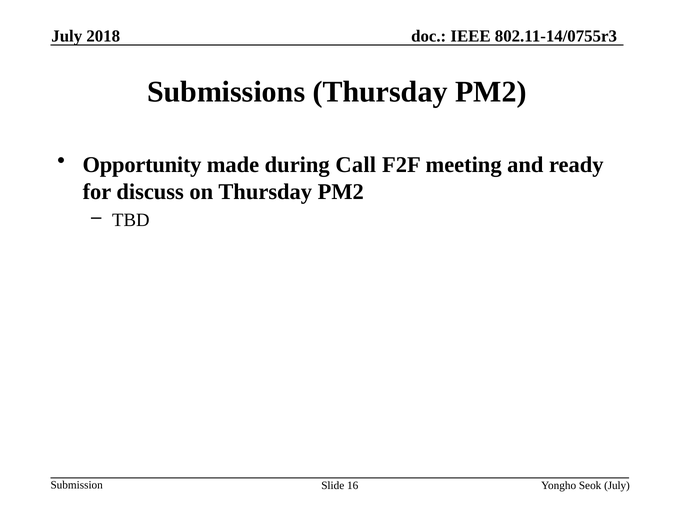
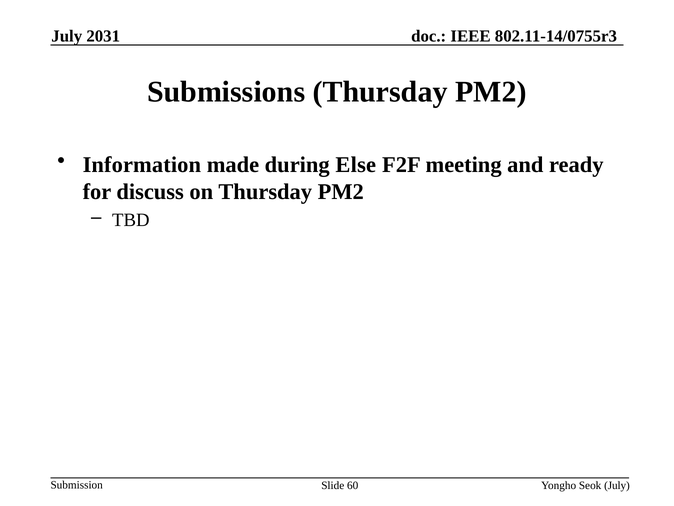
2018: 2018 -> 2031
Opportunity: Opportunity -> Information
Call: Call -> Else
16: 16 -> 60
